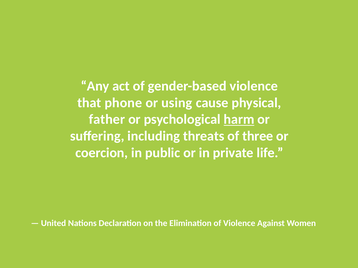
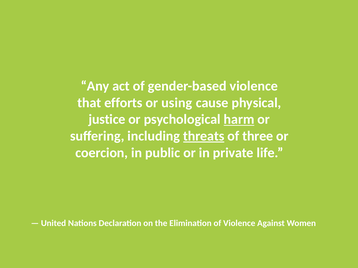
phone: phone -> efforts
father: father -> justice
threats underline: none -> present
